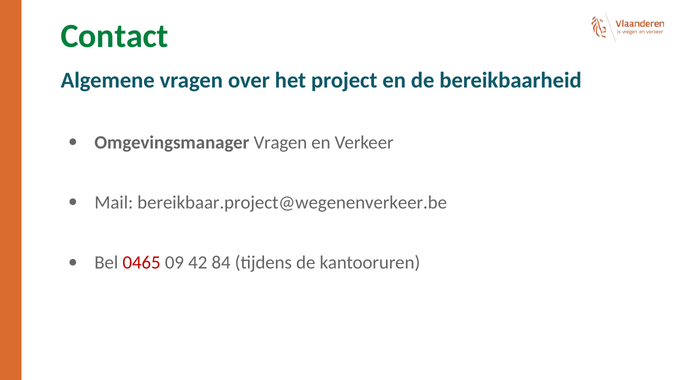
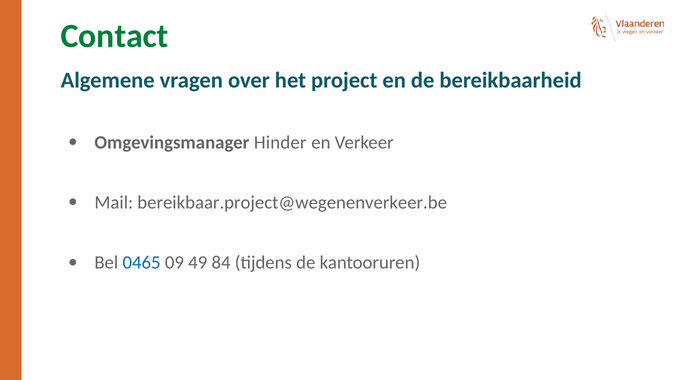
Omgevingsmanager Vragen: Vragen -> Hinder
0465 colour: red -> blue
42: 42 -> 49
